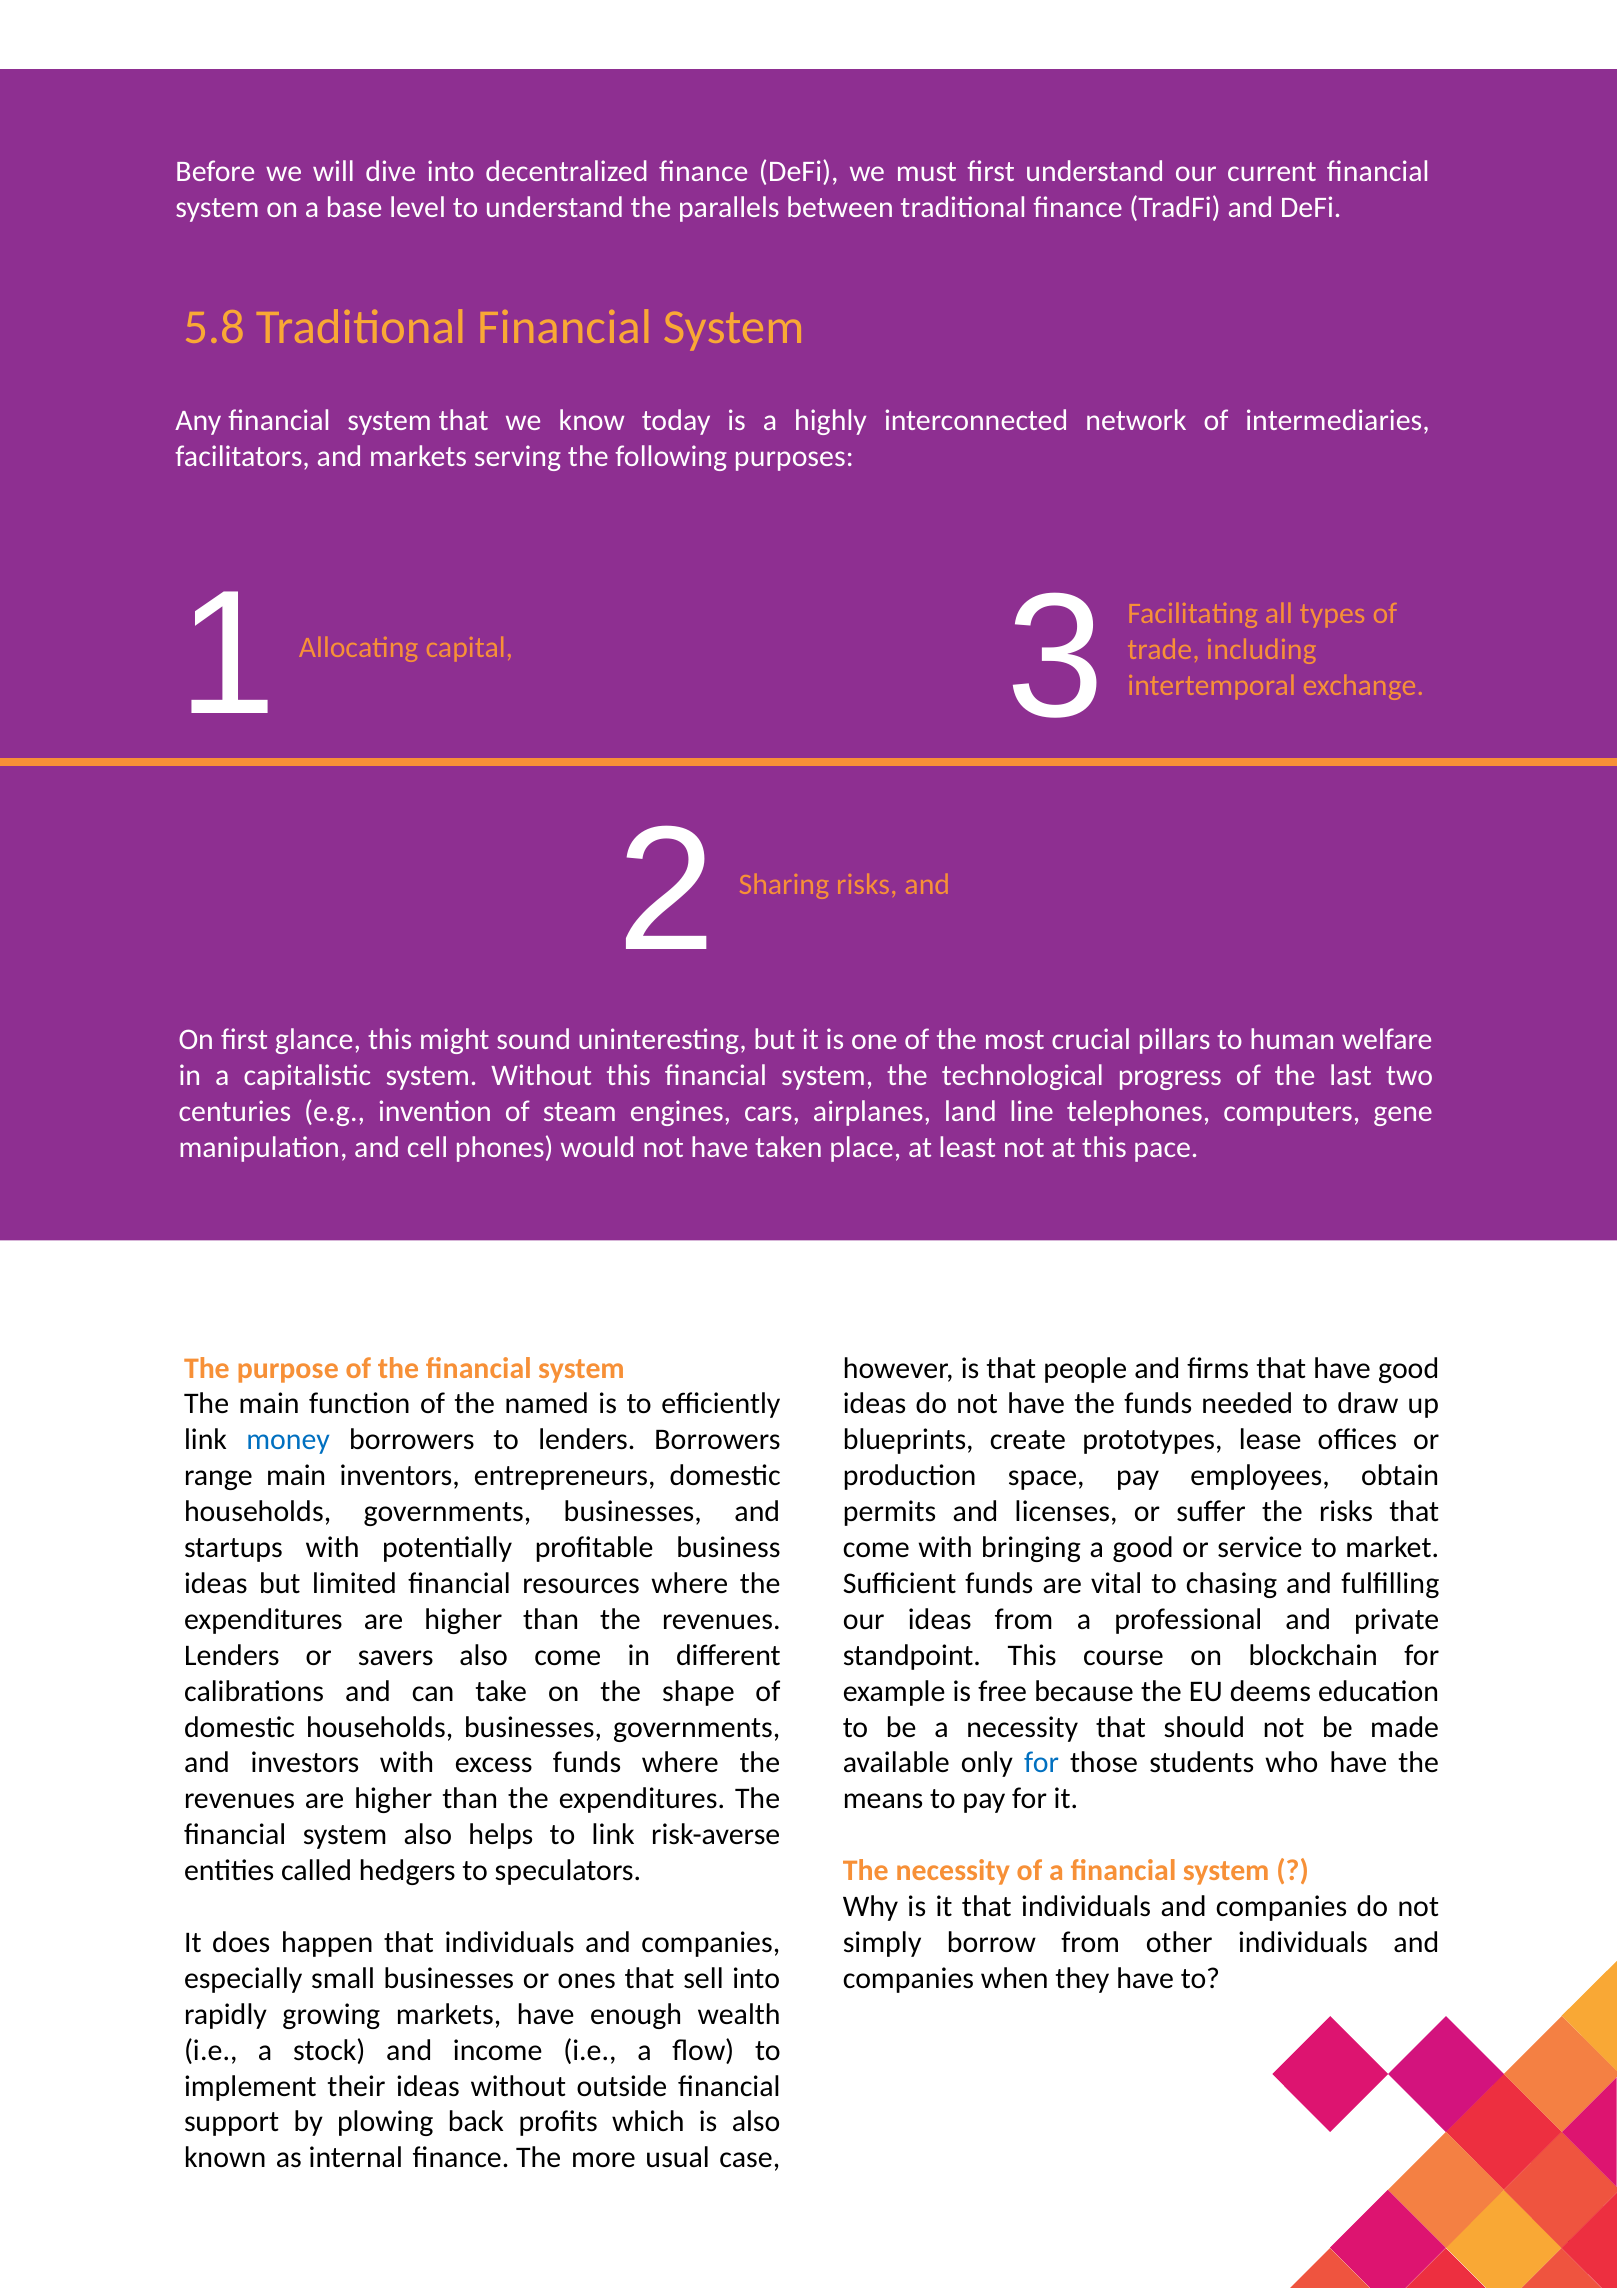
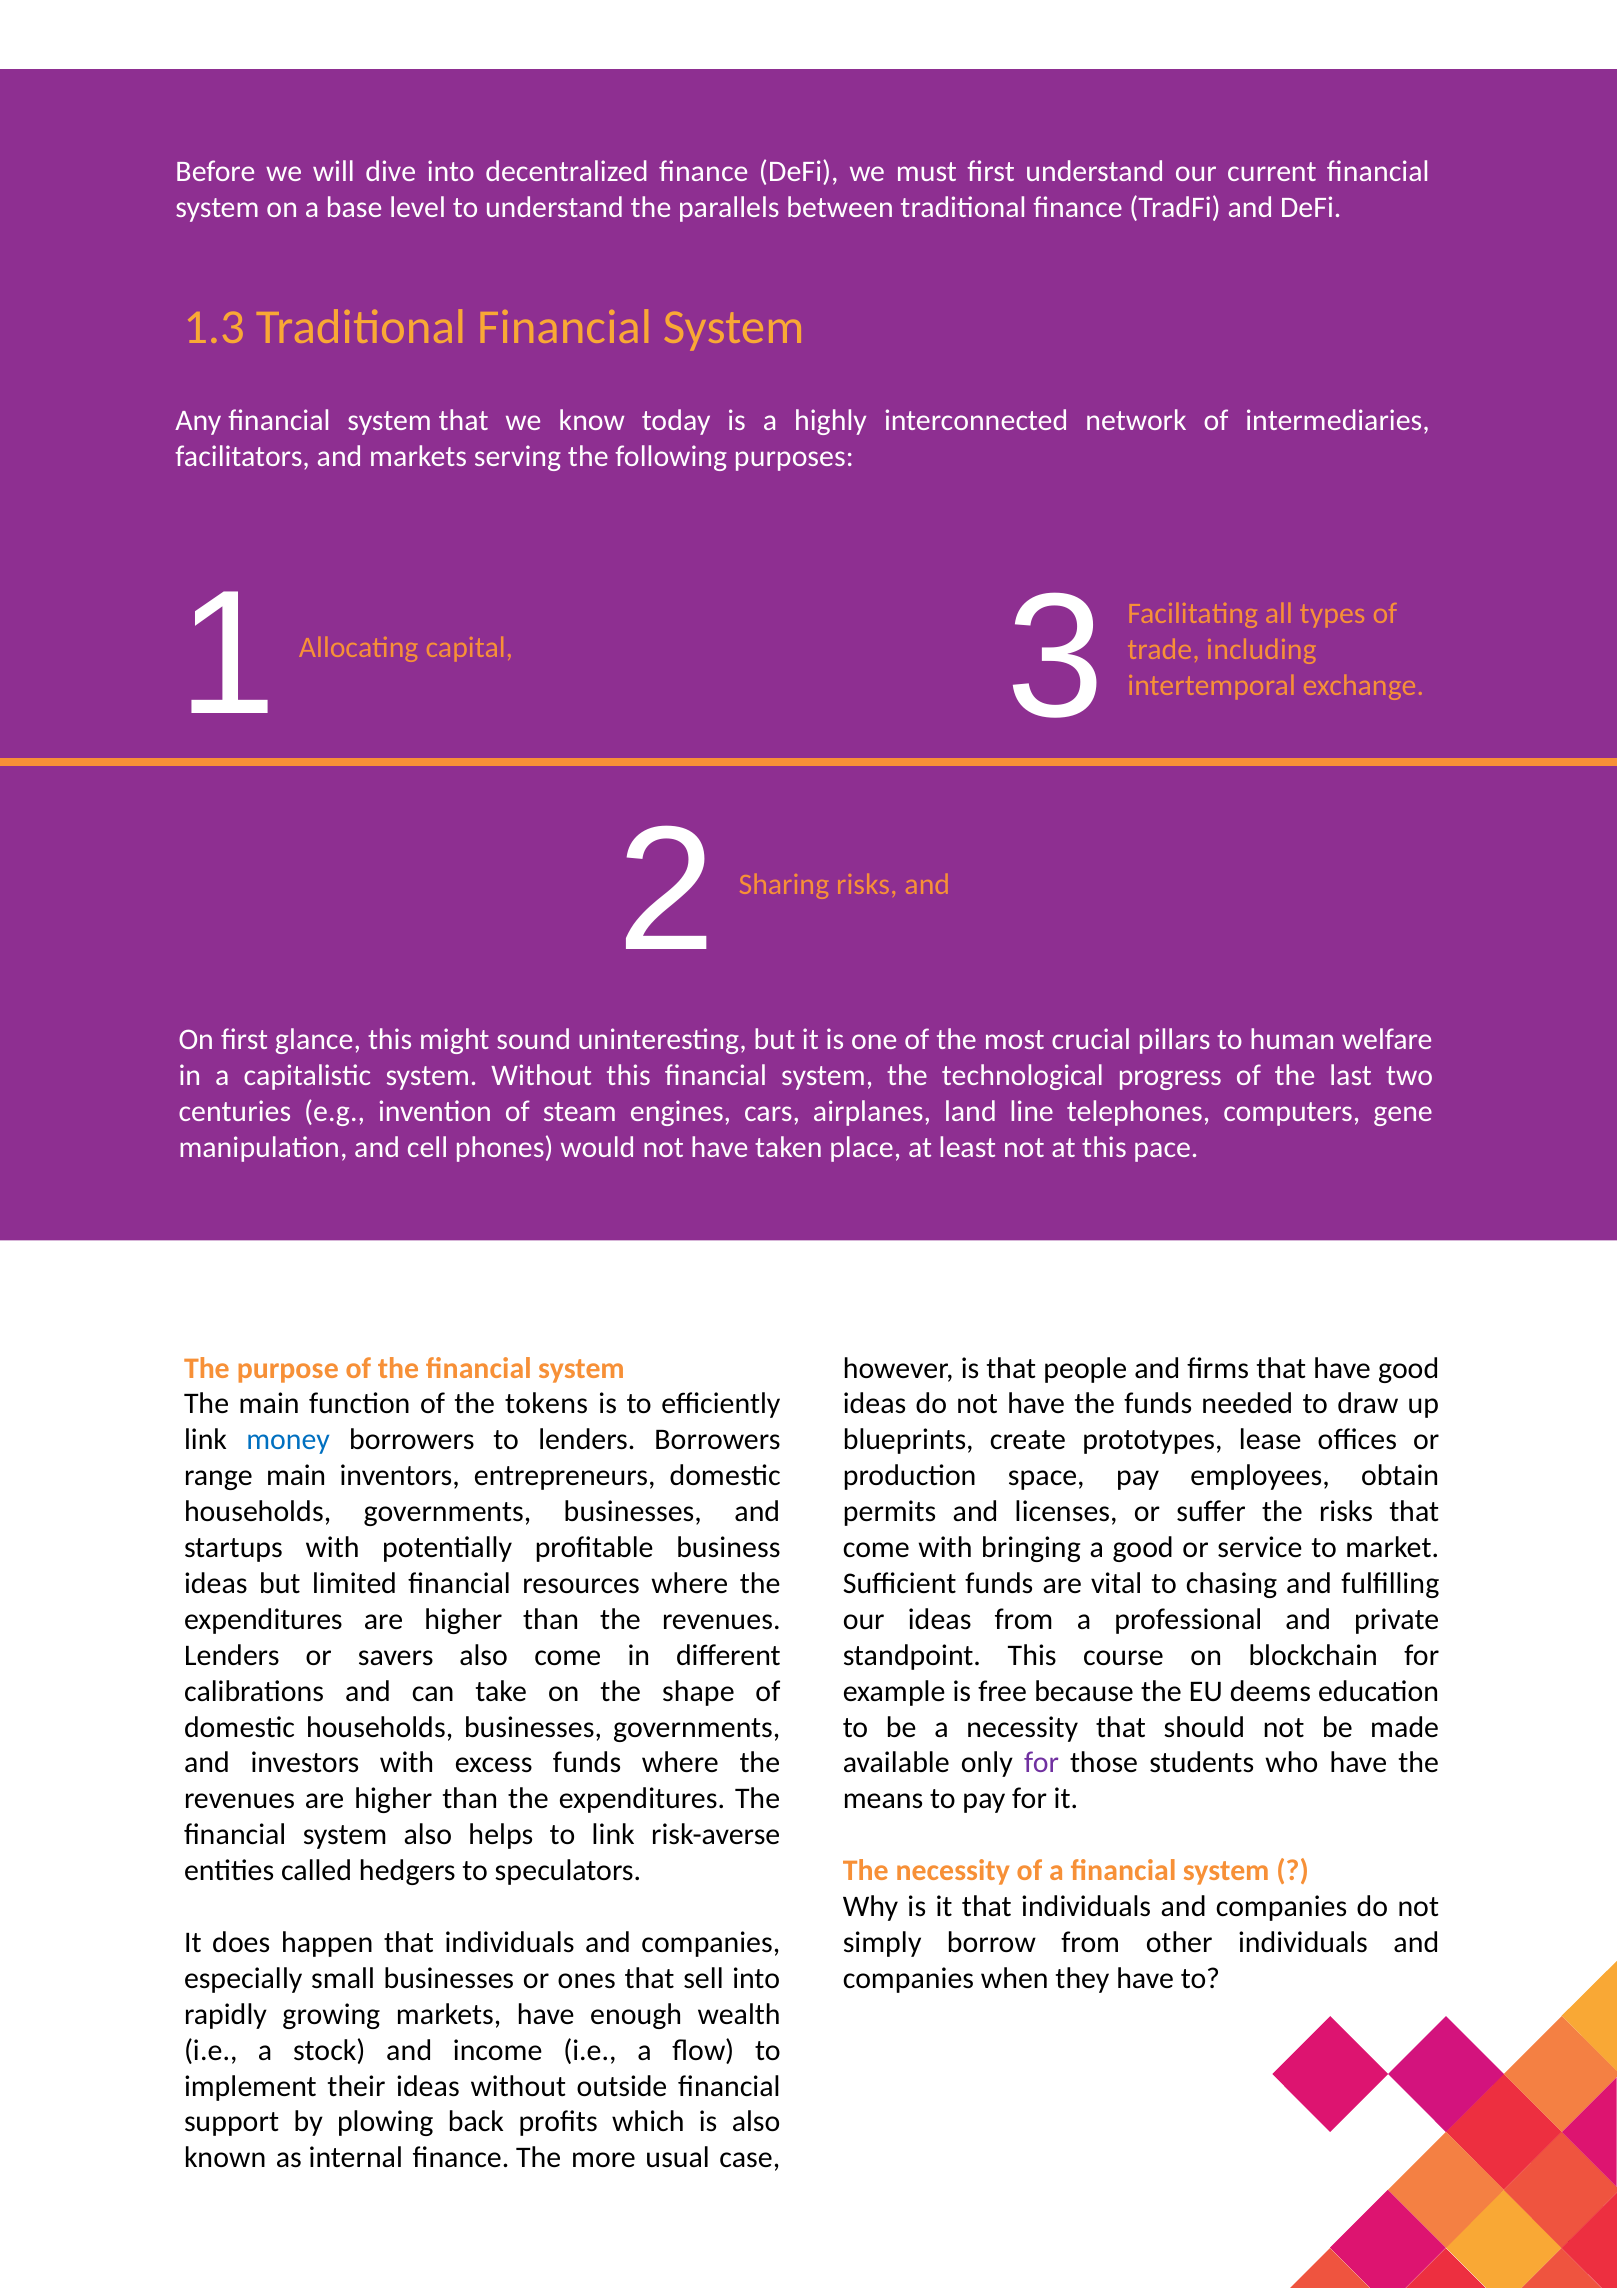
5.8: 5.8 -> 1.3
named: named -> tokens
for at (1042, 1762) colour: blue -> purple
